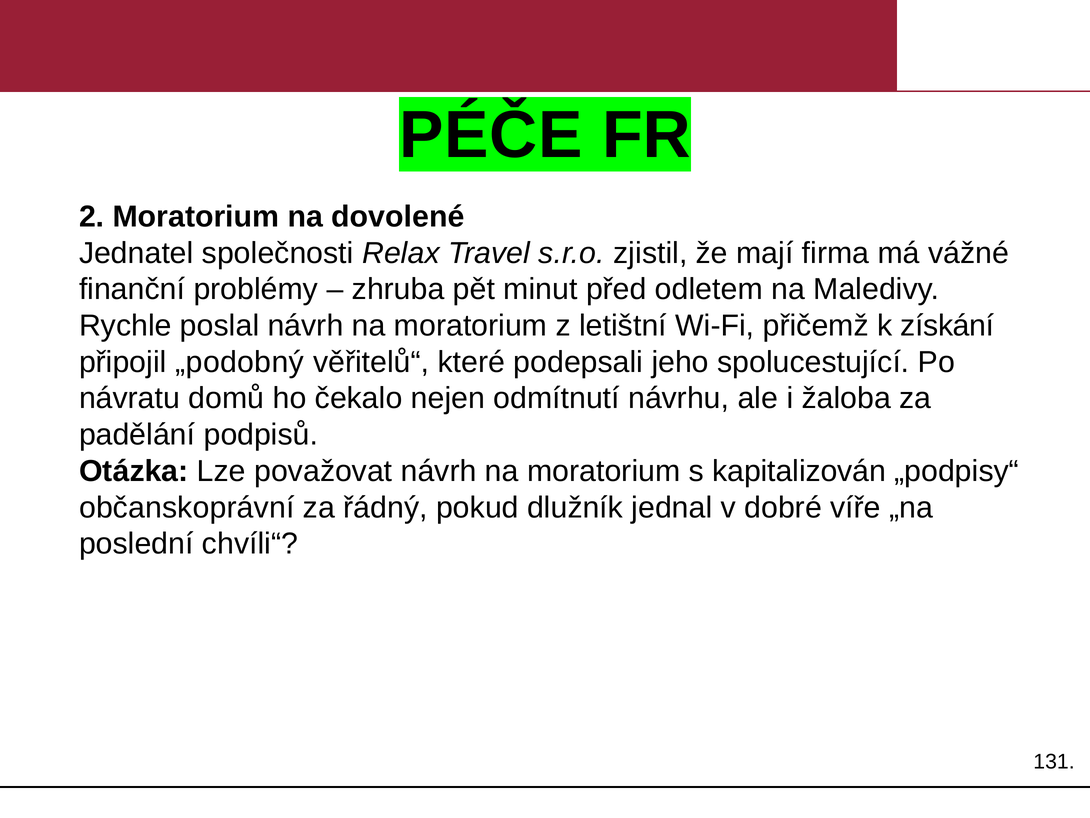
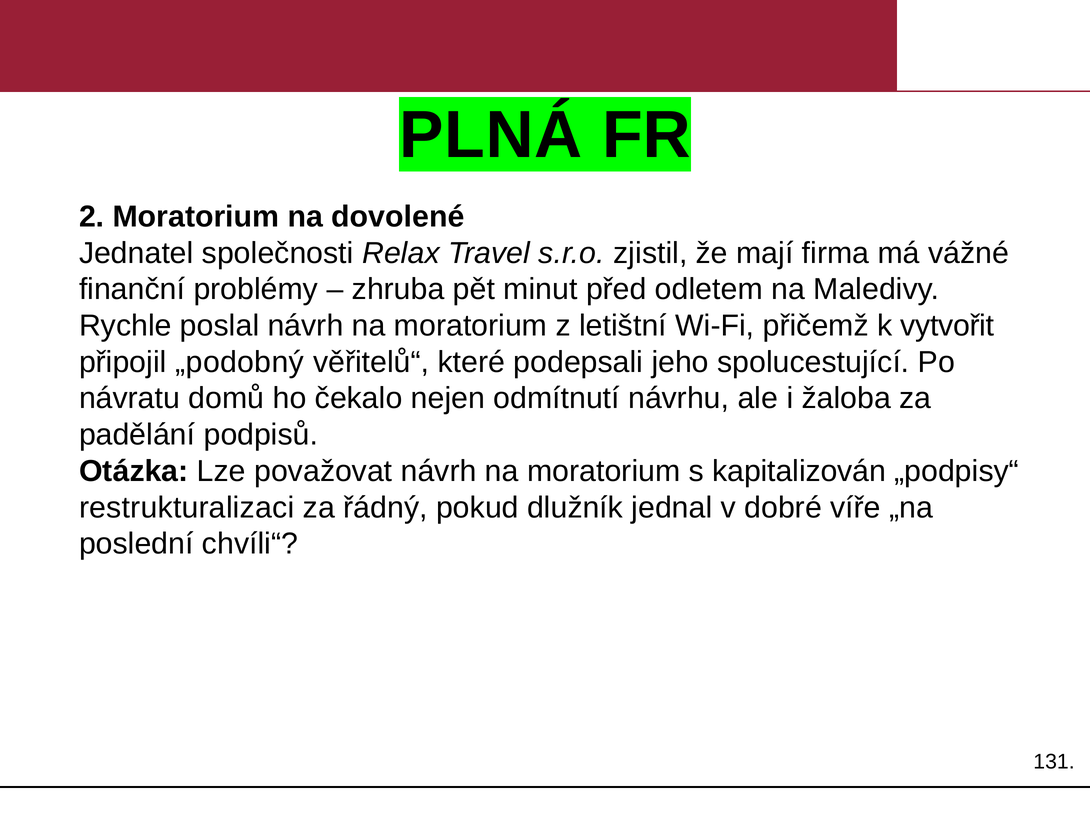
PÉČE: PÉČE -> PLNÁ
získání: získání -> vytvořit
občanskoprávní: občanskoprávní -> restrukturalizaci
